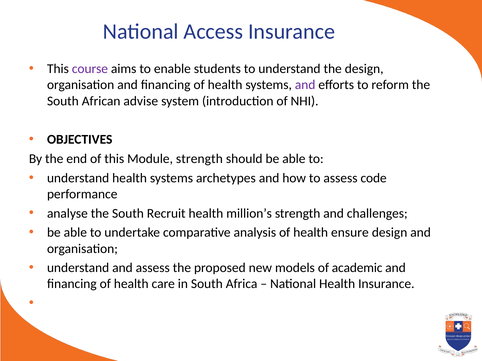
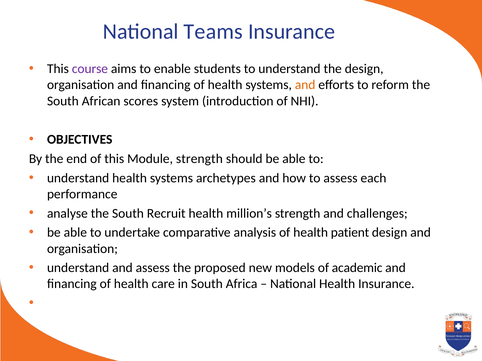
Access: Access -> Teams
and at (305, 85) colour: purple -> orange
advise: advise -> scores
code: code -> each
ensure: ensure -> patient
